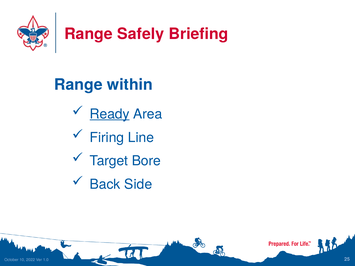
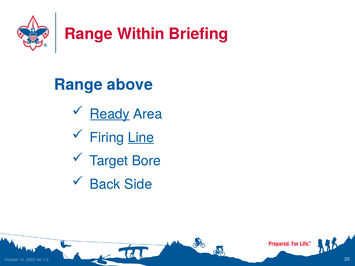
Safely: Safely -> Within
within: within -> above
Line underline: none -> present
